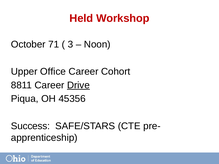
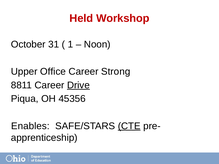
71: 71 -> 31
3: 3 -> 1
Cohort: Cohort -> Strong
Success: Success -> Enables
CTE underline: none -> present
